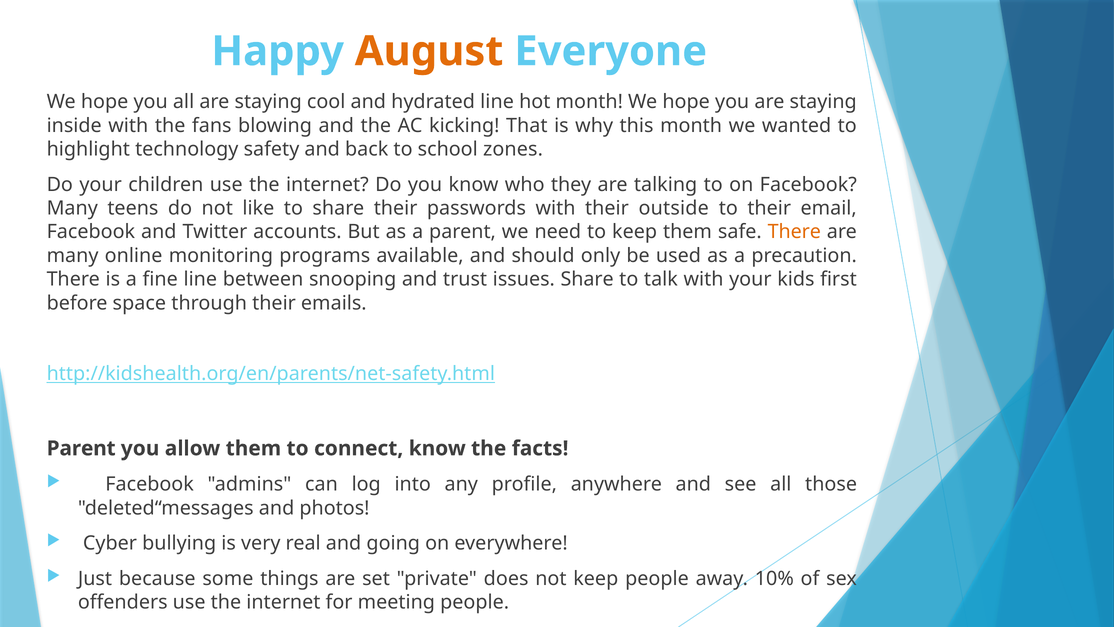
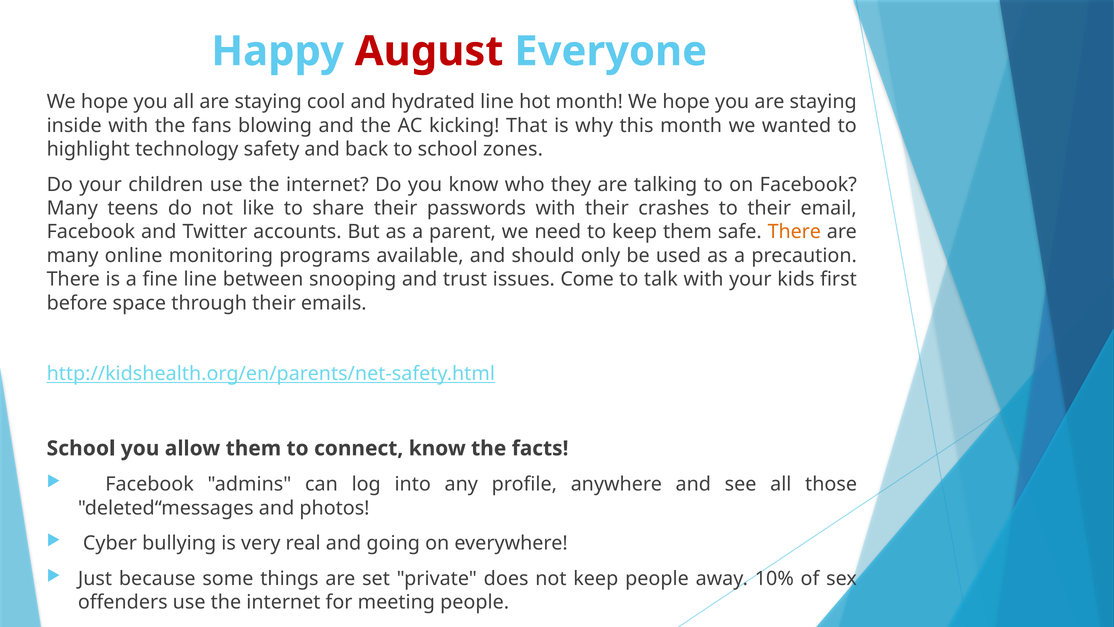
August colour: orange -> red
outside: outside -> crashes
issues Share: Share -> Come
Parent at (81, 448): Parent -> School
